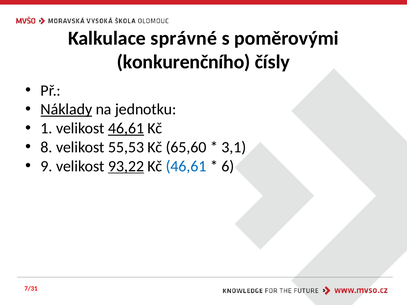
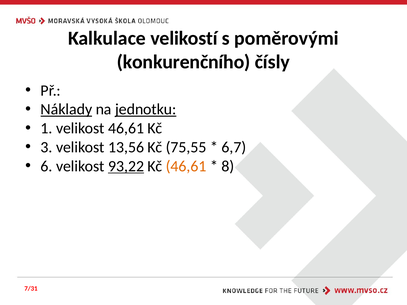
správné: správné -> velikostí
jednotku underline: none -> present
46,61 at (126, 128) underline: present -> none
8: 8 -> 3
55,53: 55,53 -> 13,56
65,60: 65,60 -> 75,55
3,1: 3,1 -> 6,7
9: 9 -> 6
46,61 at (186, 166) colour: blue -> orange
6: 6 -> 8
